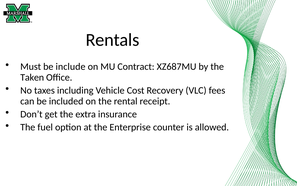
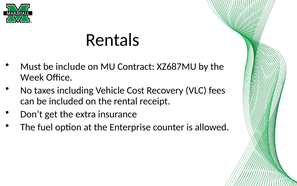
Taken: Taken -> Week
